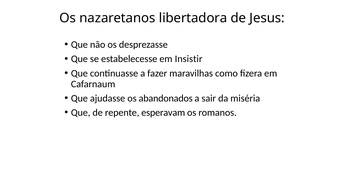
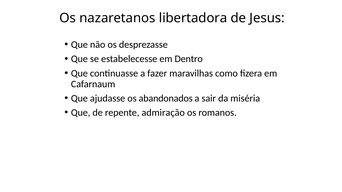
Insistir: Insistir -> Dentro
esperavam: esperavam -> admiração
